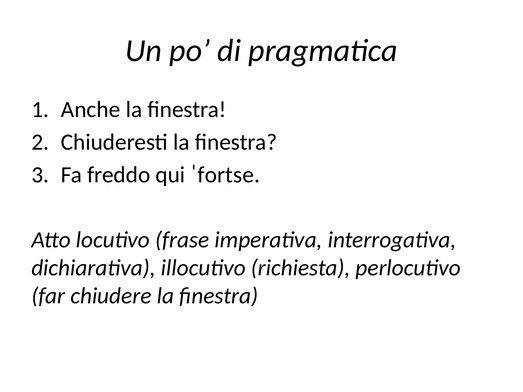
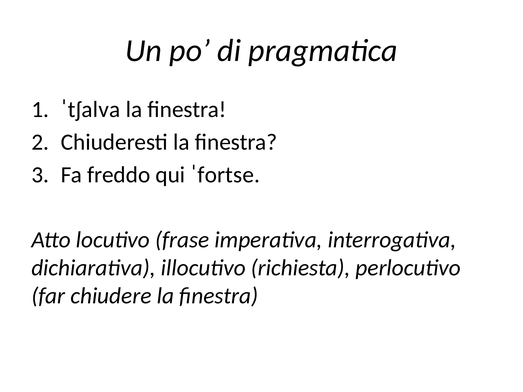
Anche: Anche -> ˈtʃalva
